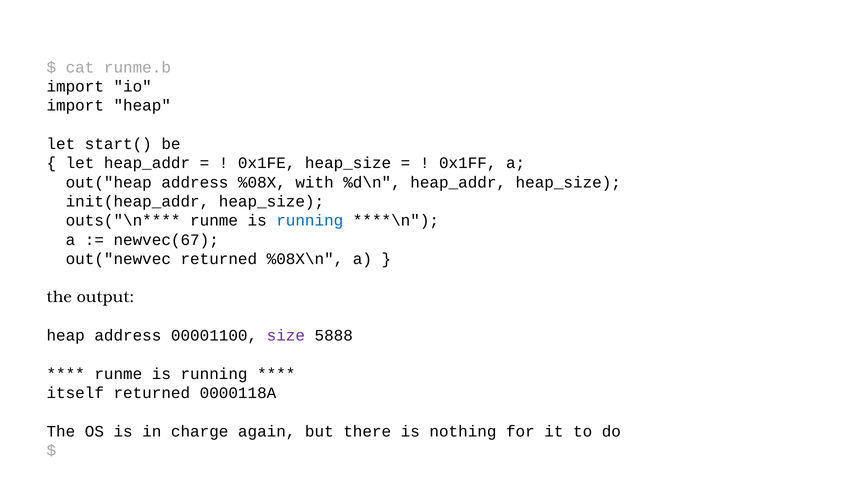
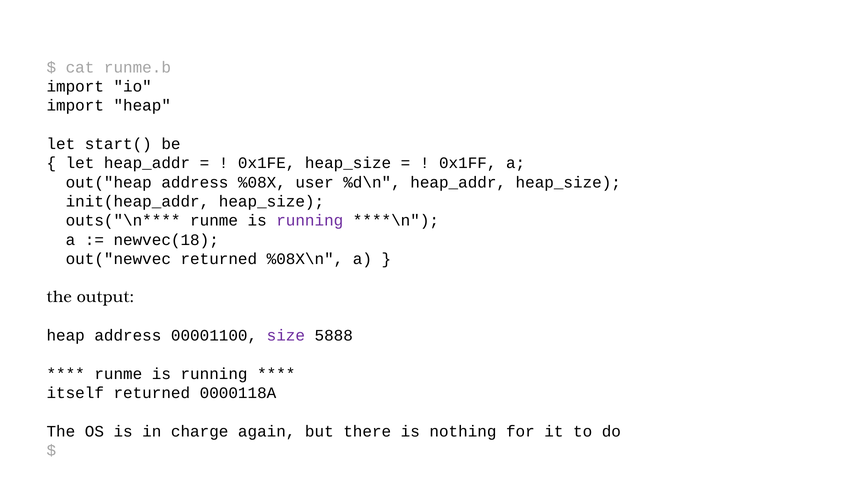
with: with -> user
running at (310, 220) colour: blue -> purple
newvec(67: newvec(67 -> newvec(18
